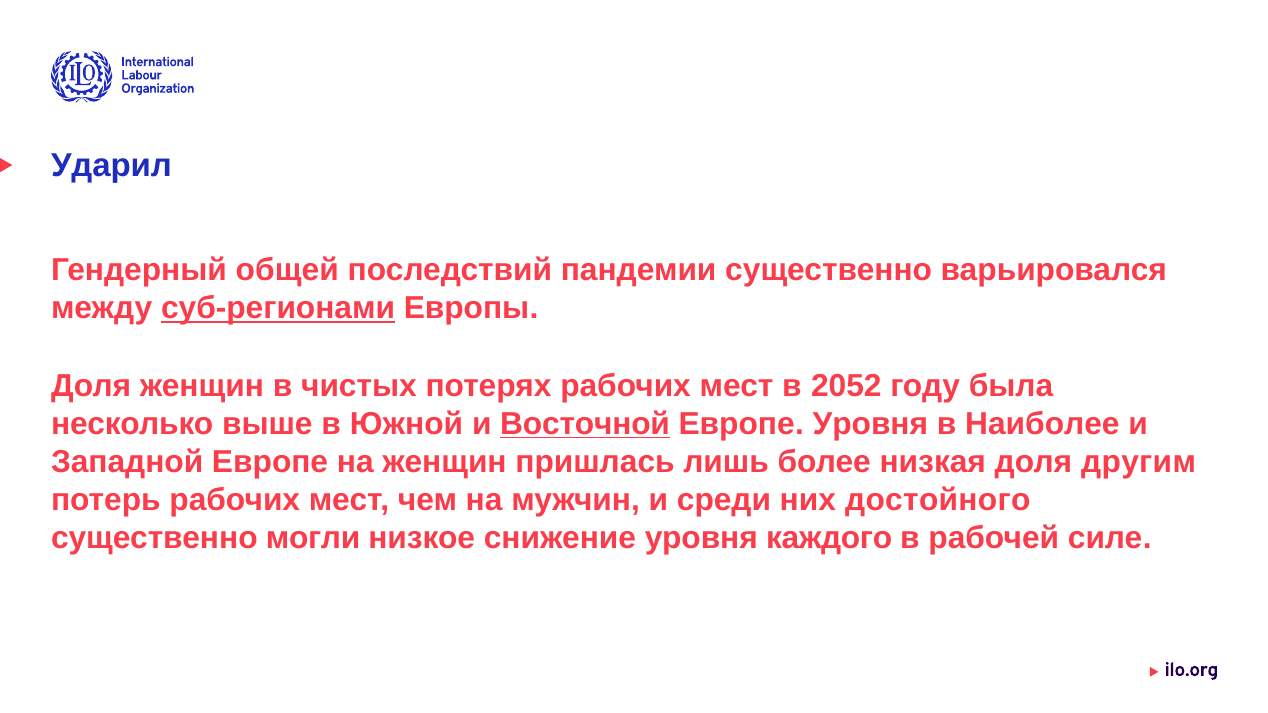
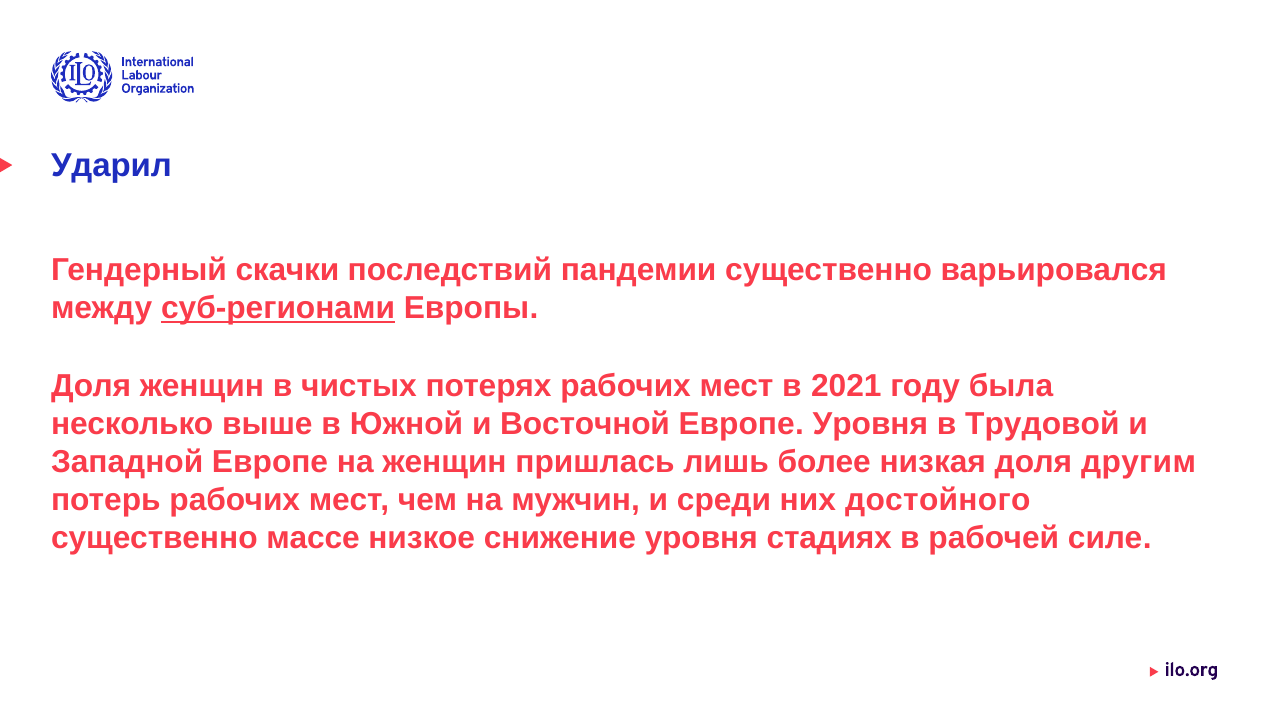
общей: общей -> скачки
2052: 2052 -> 2021
Восточной underline: present -> none
Наиболее: Наиболее -> Трудовой
могли: могли -> массе
каждого: каждого -> стадиях
